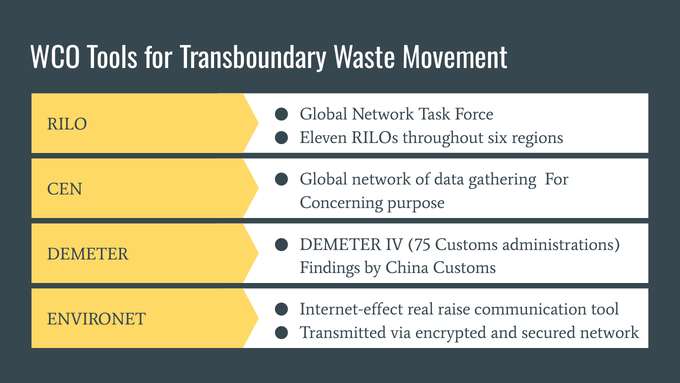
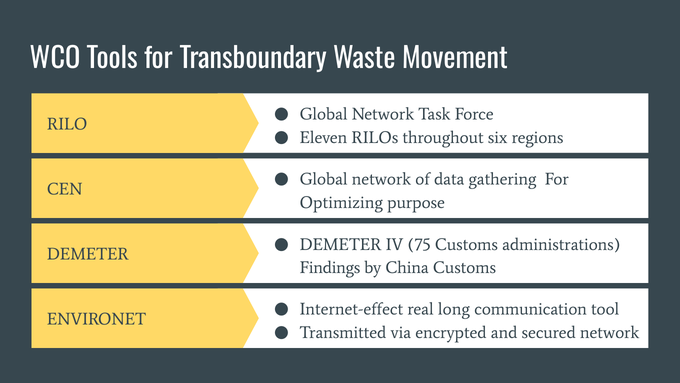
Concerning: Concerning -> Optimizing
raise: raise -> long
